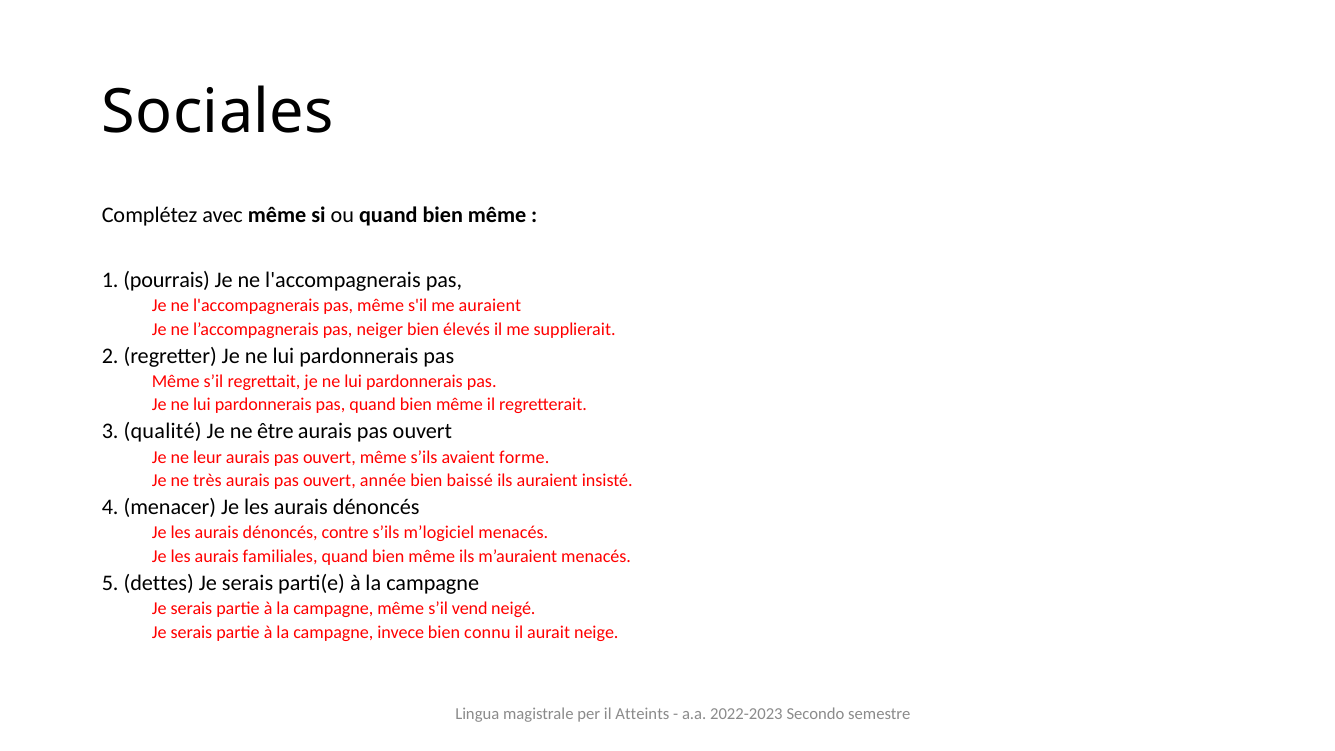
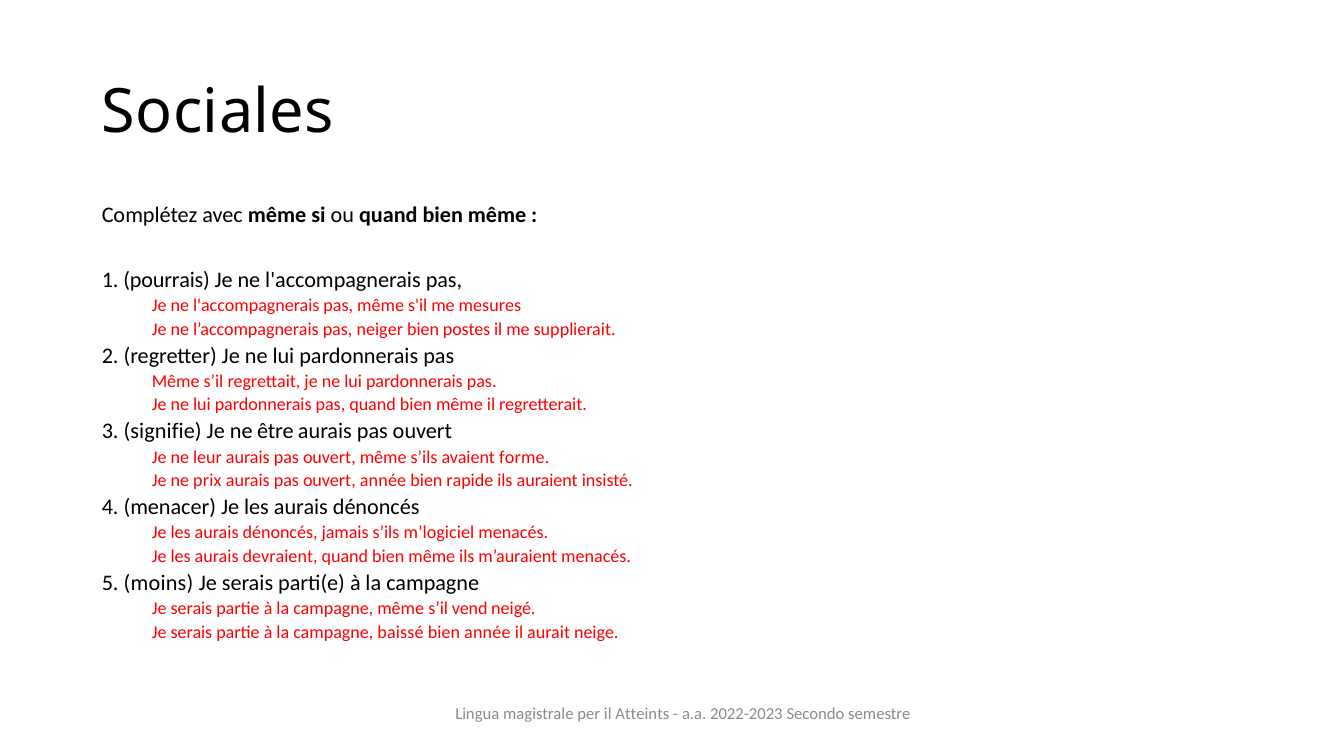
me auraient: auraient -> mesures
élevés: élevés -> postes
qualité: qualité -> signifie
très: très -> prix
baissé: baissé -> rapide
contre: contre -> jamais
familiales: familiales -> devraient
dettes: dettes -> moins
invece: invece -> baissé
bien connu: connu -> année
